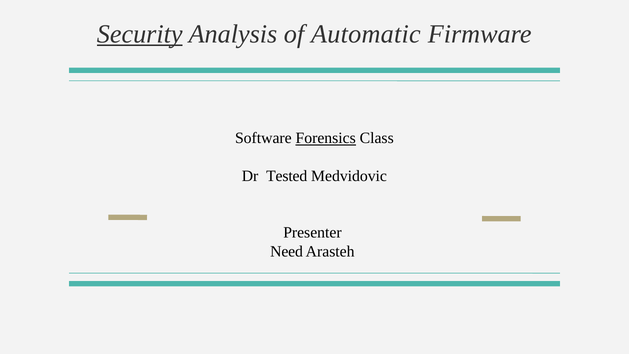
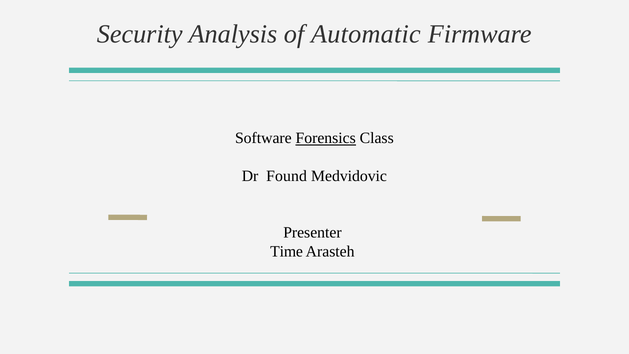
Security underline: present -> none
Tested: Tested -> Found
Need: Need -> Time
